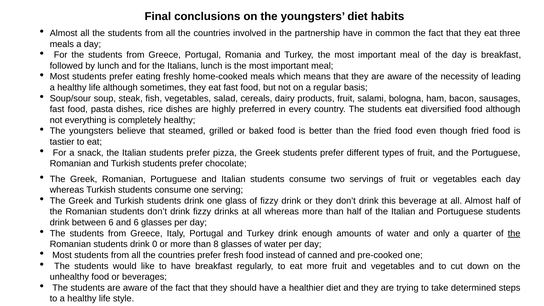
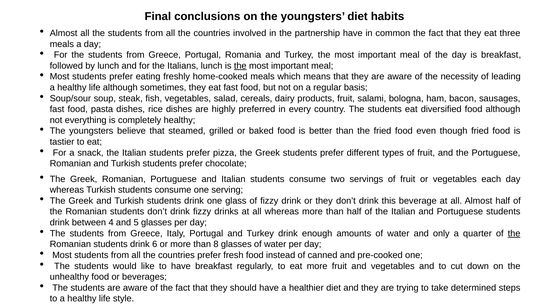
the at (240, 66) underline: none -> present
between 6: 6 -> 4
and 6: 6 -> 5
0: 0 -> 6
